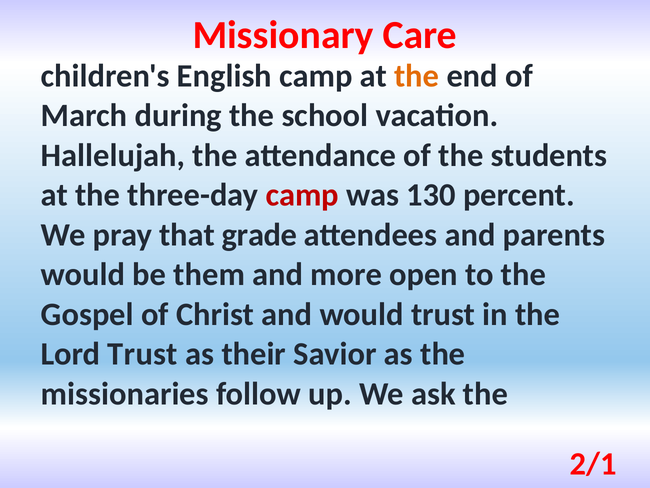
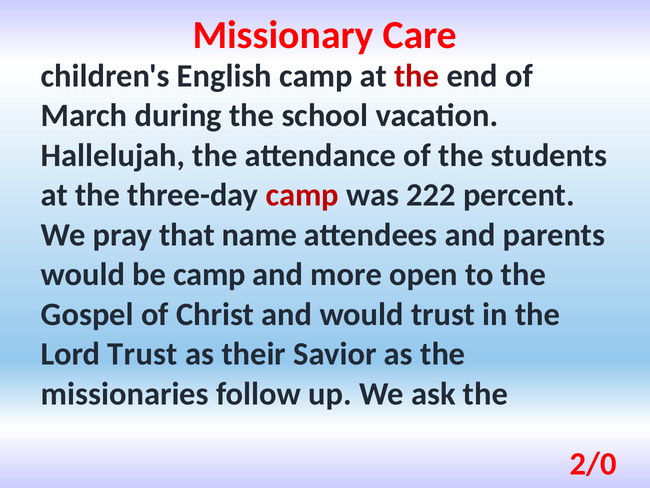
the at (417, 76) colour: orange -> red
130: 130 -> 222
grade: grade -> name
be them: them -> camp
2/1: 2/1 -> 2/0
